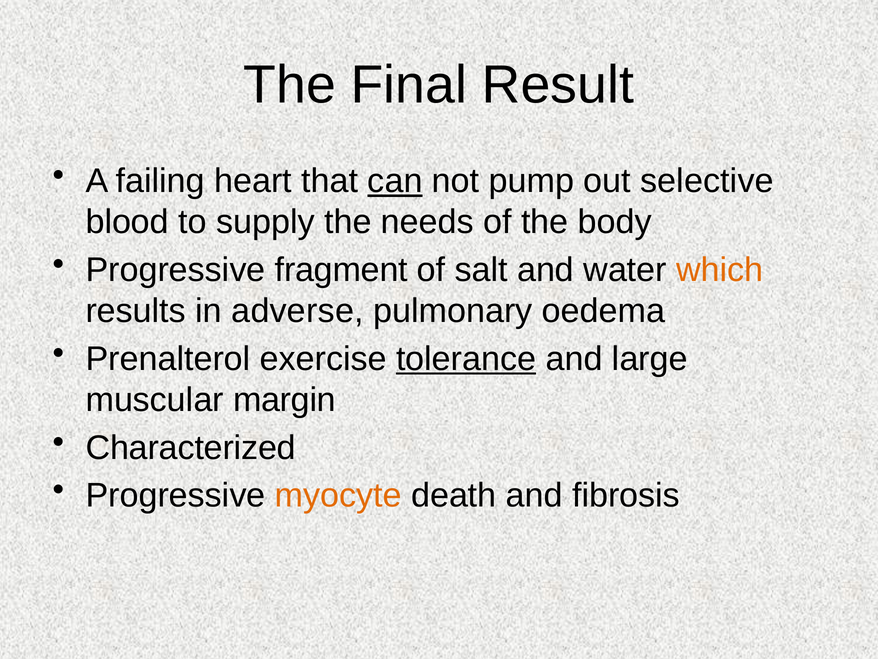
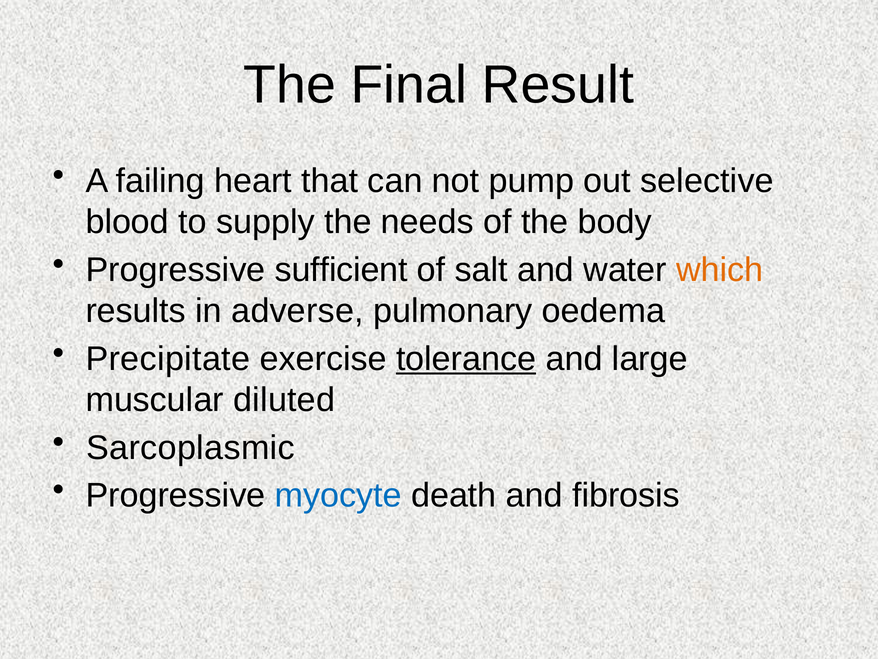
can underline: present -> none
fragment: fragment -> sufficient
Prenalterol: Prenalterol -> Precipitate
margin: margin -> diluted
Characterized: Characterized -> Sarcoplasmic
myocyte colour: orange -> blue
